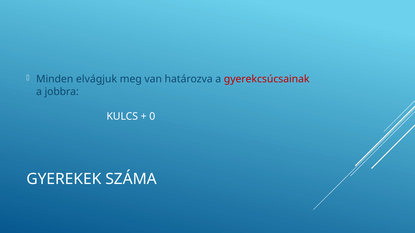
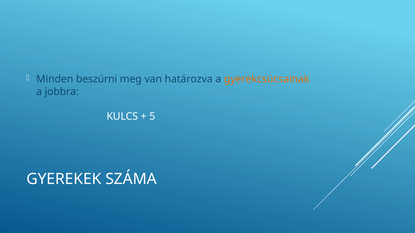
elvágjuk: elvágjuk -> beszúrni
gyerekcsúcsainak colour: red -> orange
0: 0 -> 5
